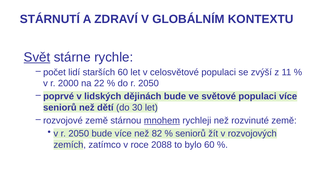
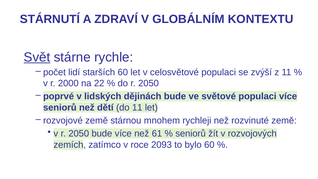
do 30: 30 -> 11
mnohem underline: present -> none
82: 82 -> 61
2088: 2088 -> 2093
